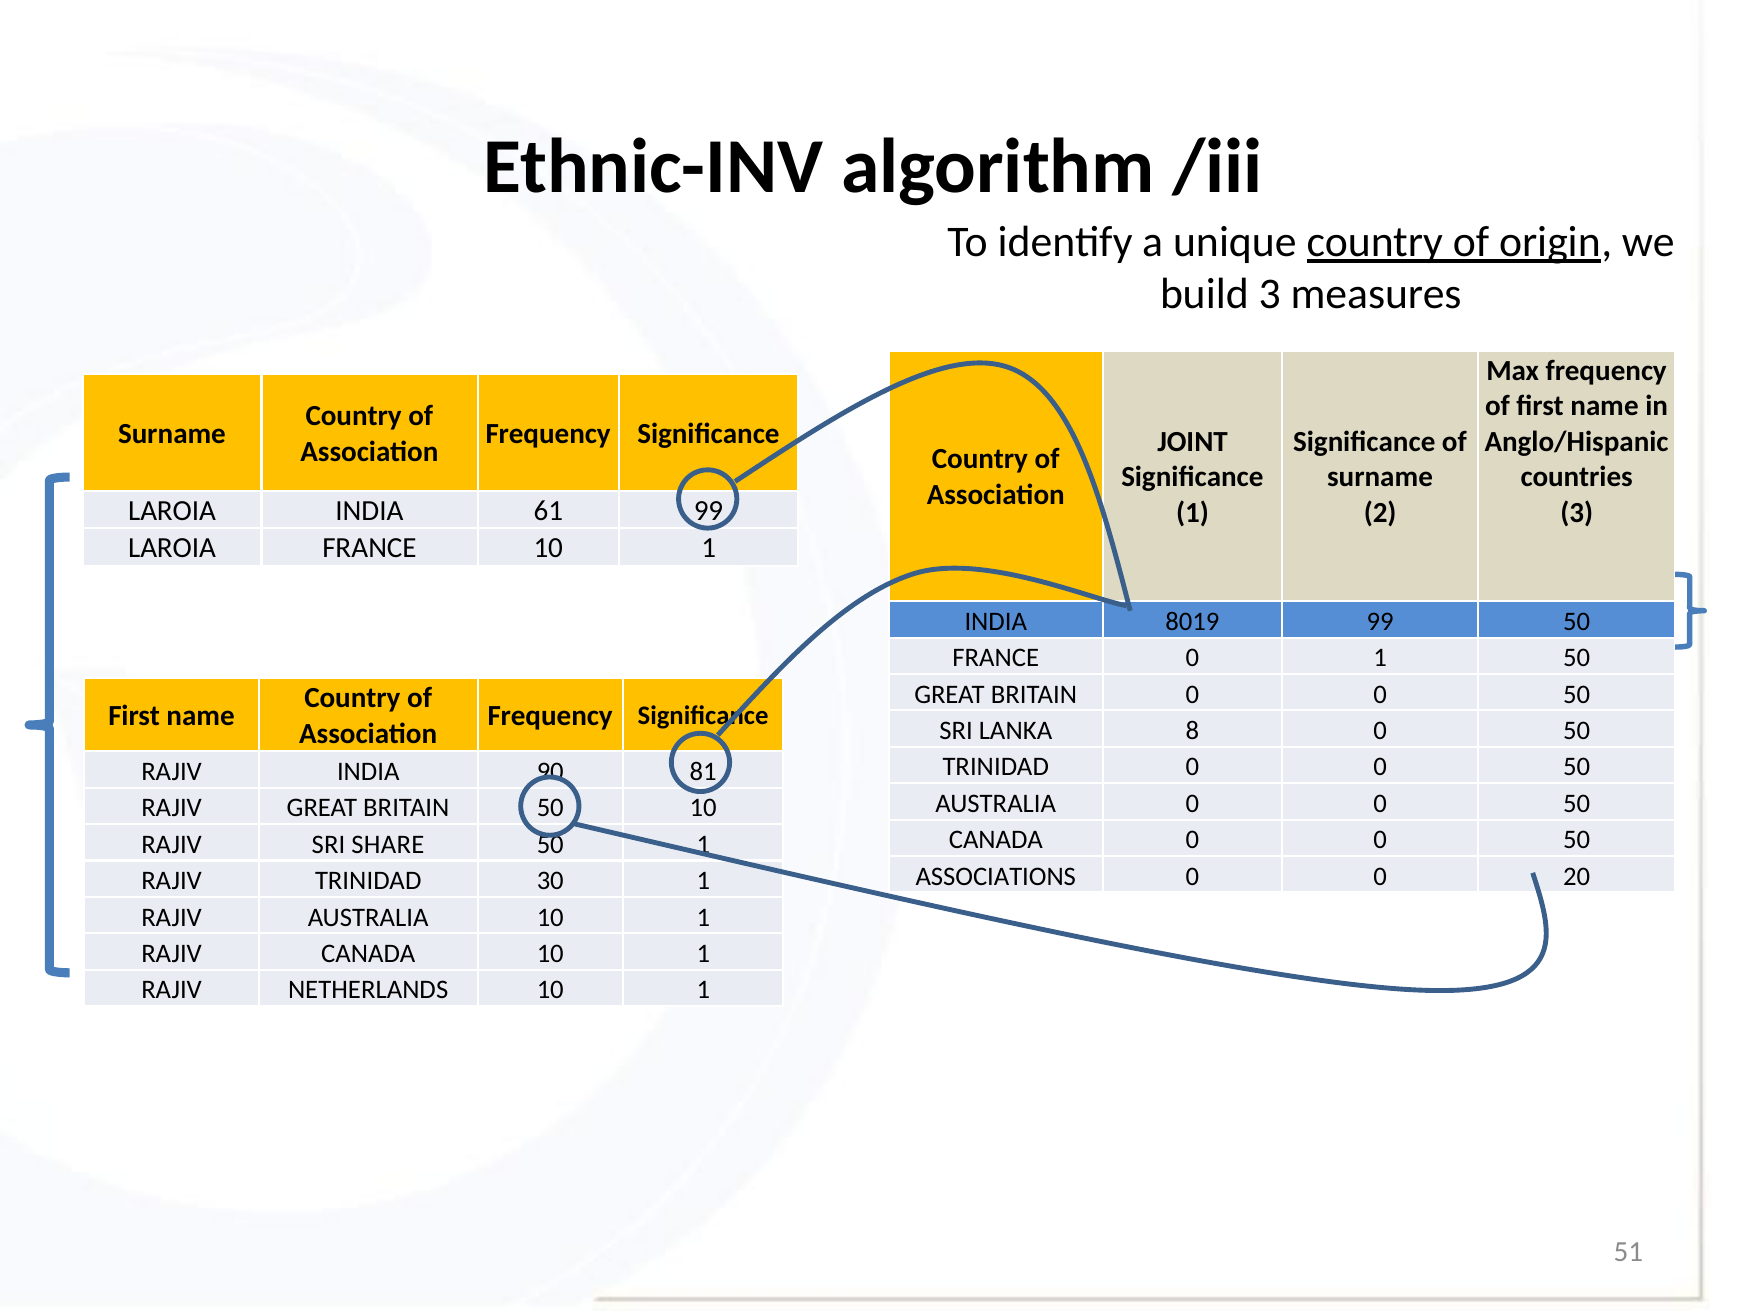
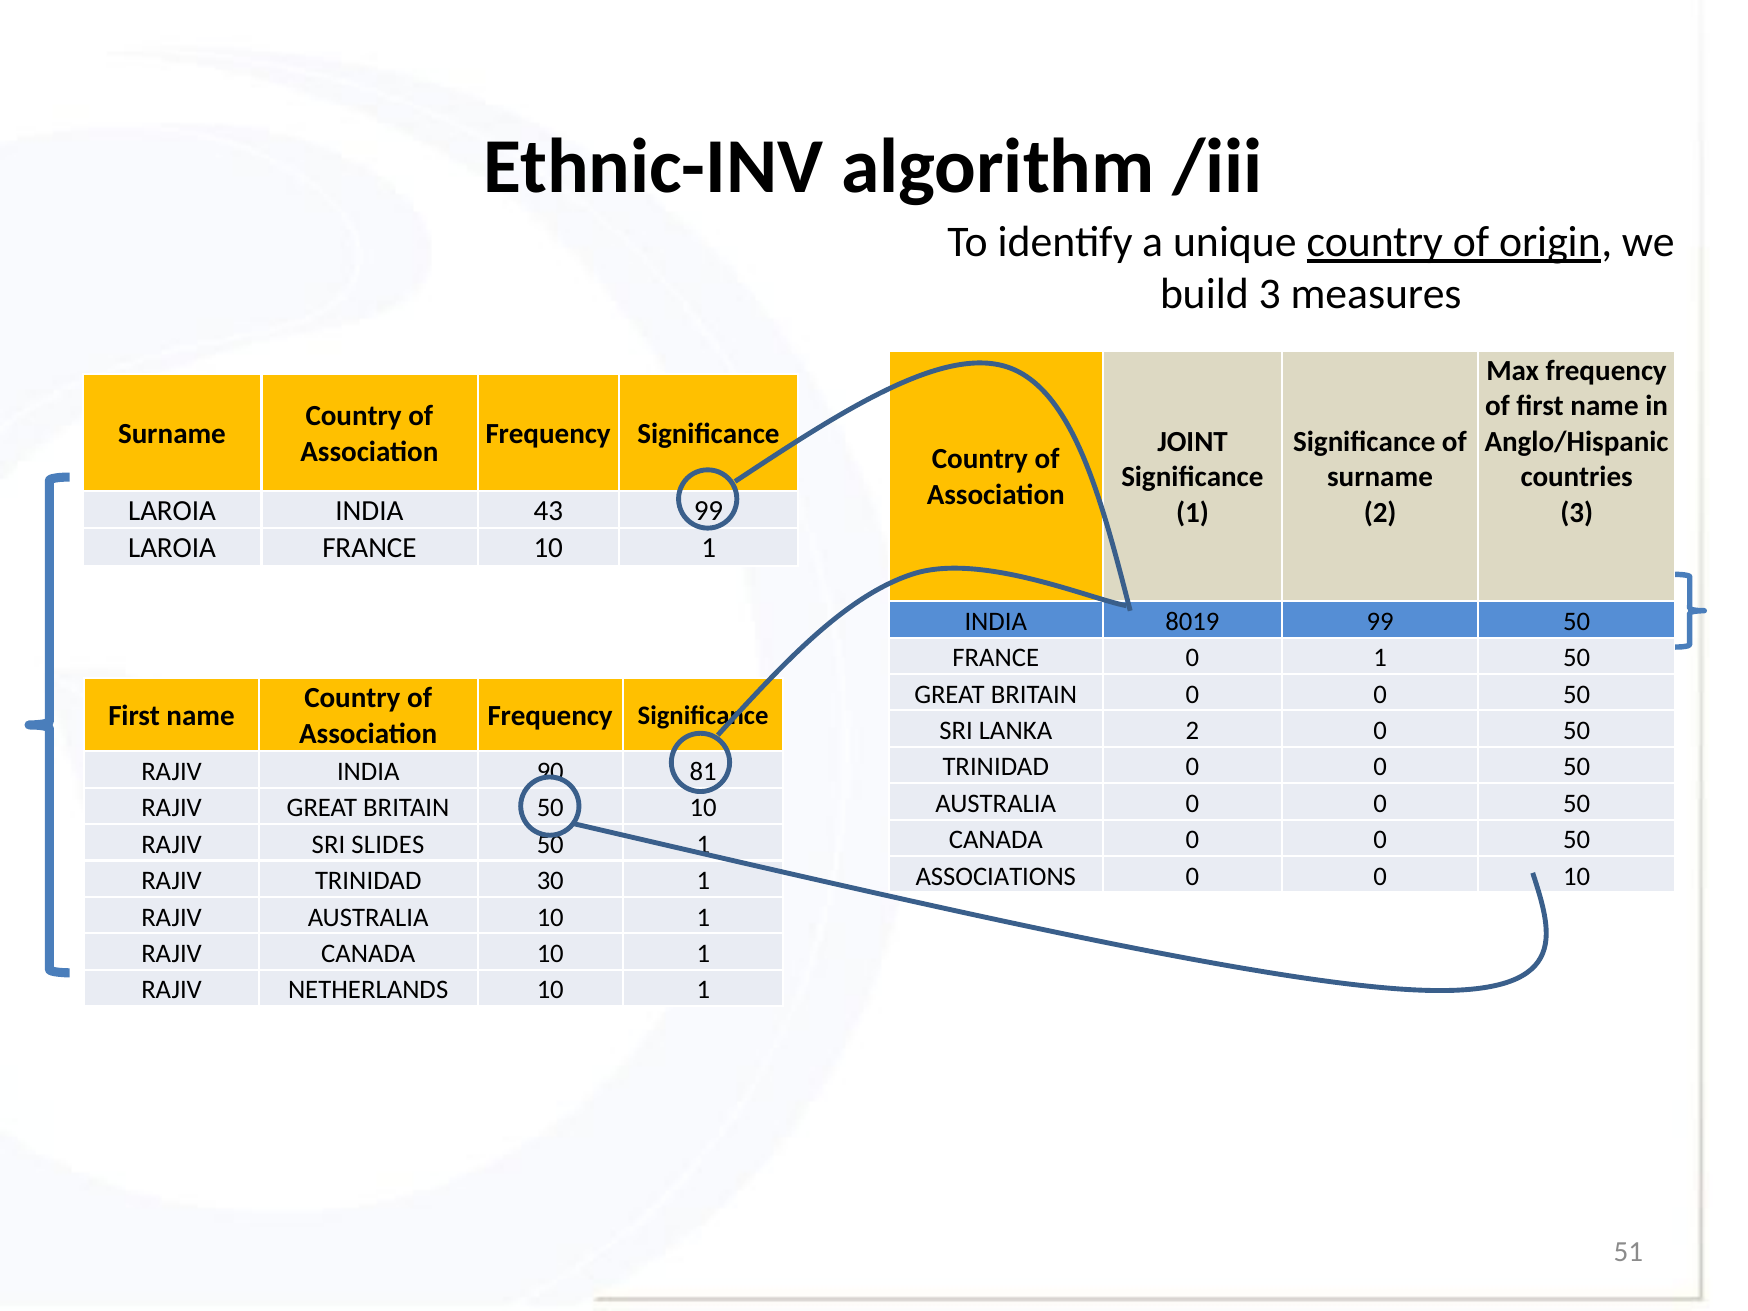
61: 61 -> 43
LANKA 8: 8 -> 2
SHARE: SHARE -> SLIDES
0 20: 20 -> 10
